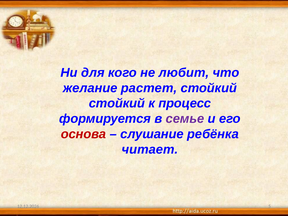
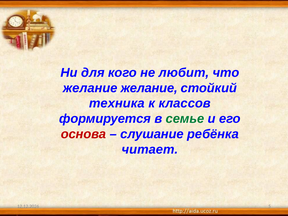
желание растет: растет -> желание
стойкий at (117, 103): стойкий -> техника
процесс: процесс -> классов
семье colour: purple -> green
